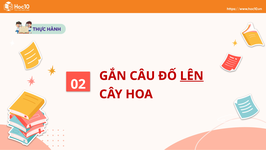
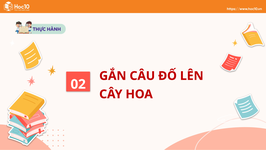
LÊN underline: present -> none
